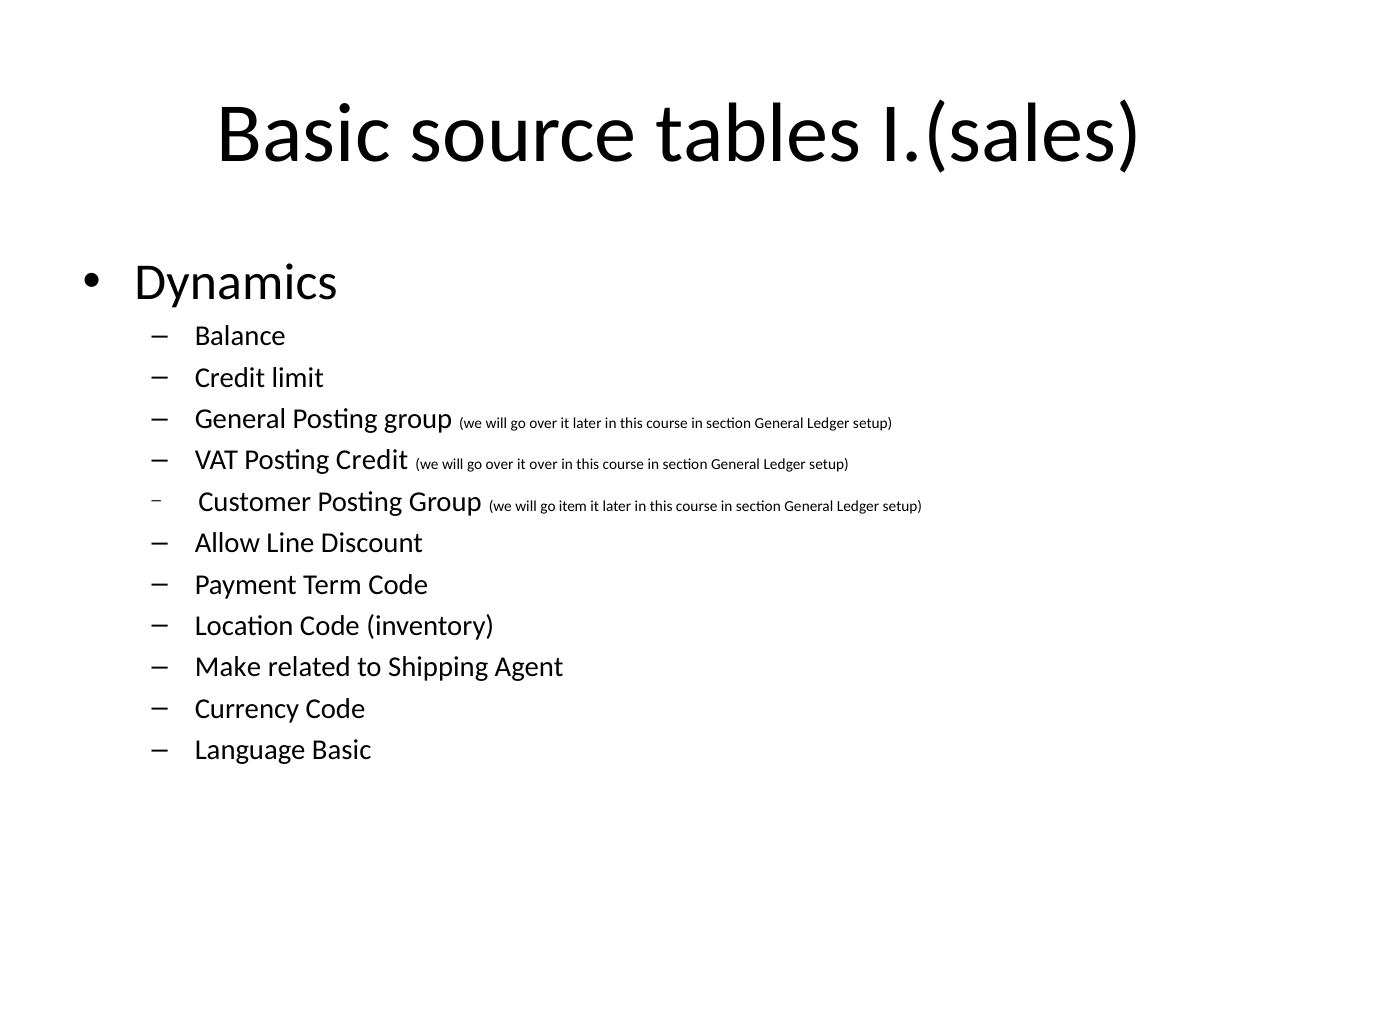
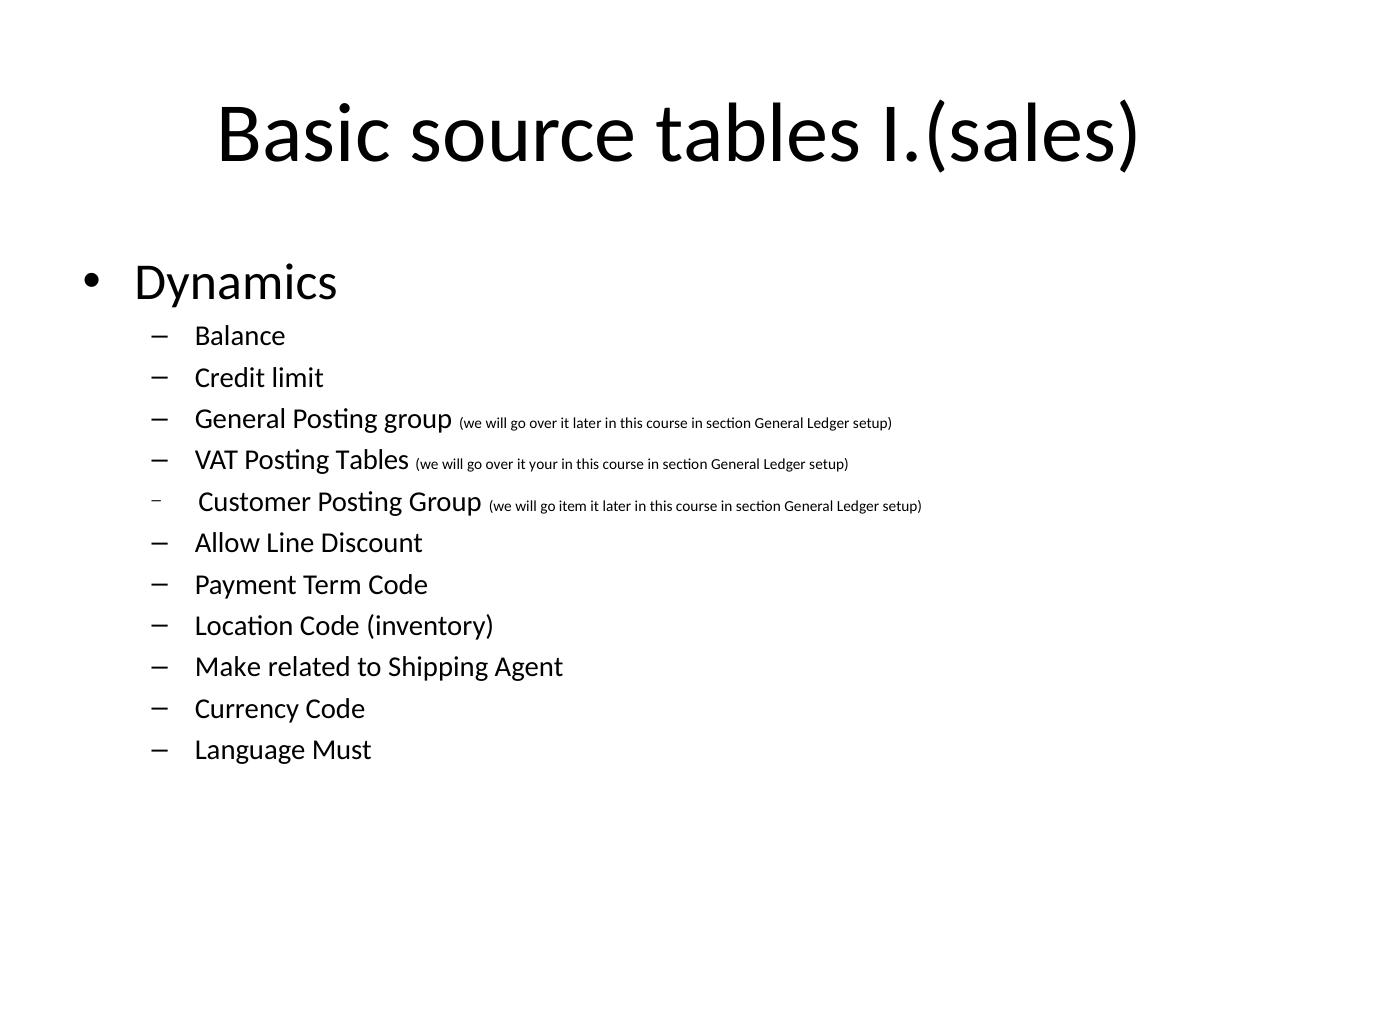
Posting Credit: Credit -> Tables
it over: over -> your
Language Basic: Basic -> Must
